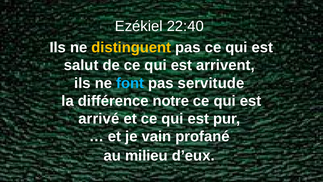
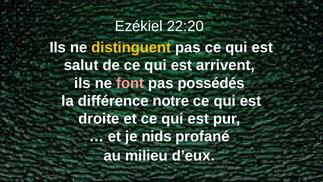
22:40: 22:40 -> 22:20
font colour: light blue -> pink
servitude: servitude -> possédés
arrivé: arrivé -> droite
vain: vain -> nids
